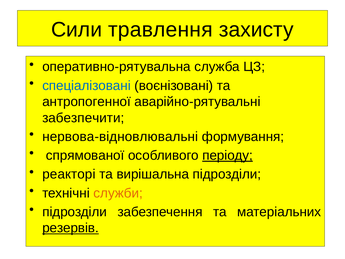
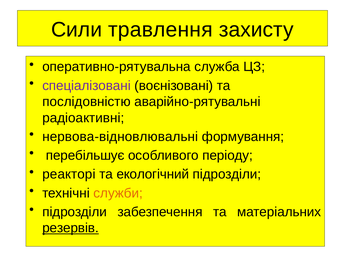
спеціалізовані colour: blue -> purple
антропогенної: антропогенної -> послідовністю
забезпечити: забезпечити -> радіоактивні
спрямованої: спрямованої -> перебільшує
періоду underline: present -> none
вирішальна: вирішальна -> екологічний
